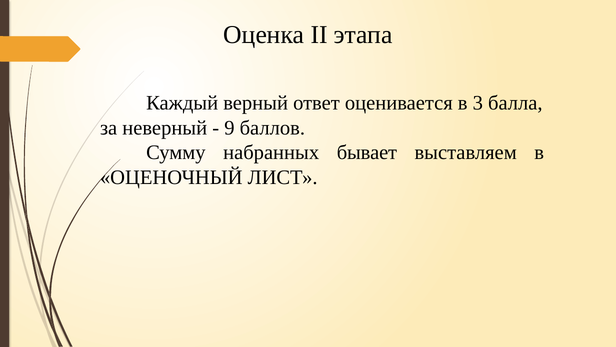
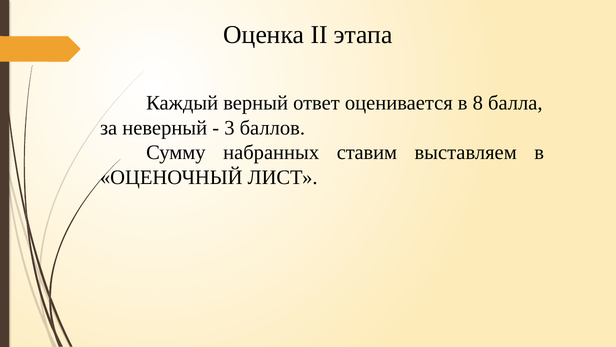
3: 3 -> 8
9: 9 -> 3
бывает: бывает -> ставим
